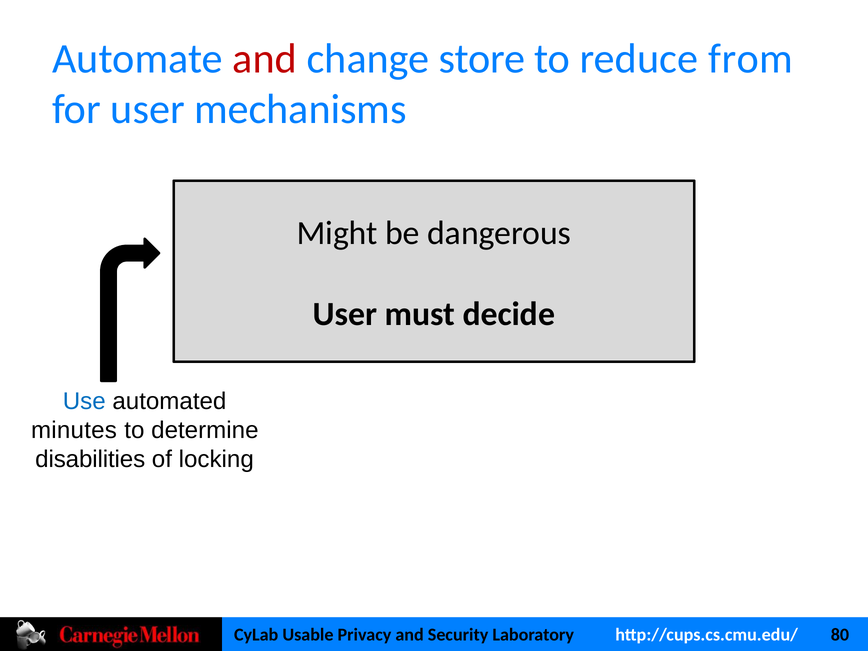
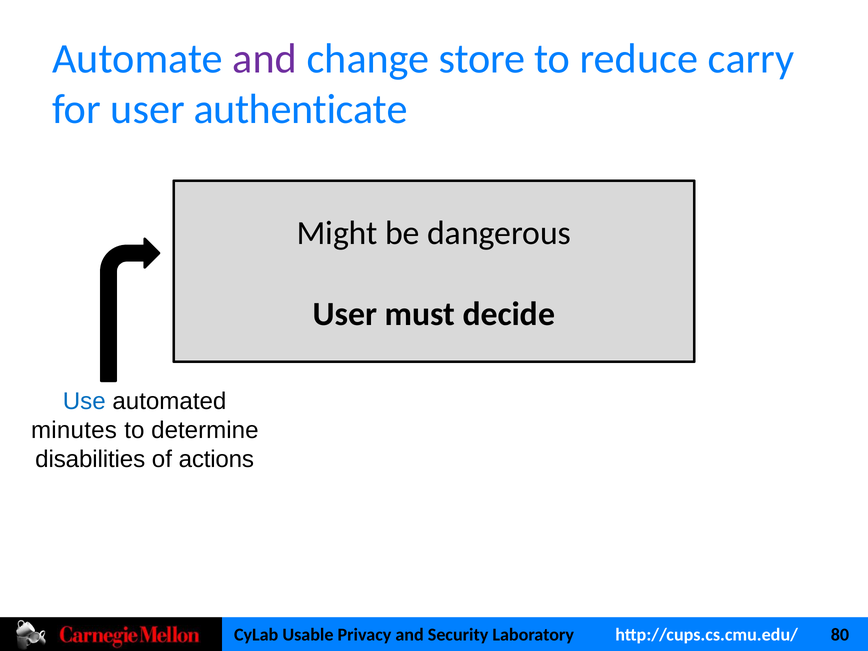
and at (265, 59) colour: red -> purple
from: from -> carry
mechanisms: mechanisms -> authenticate
locking: locking -> actions
